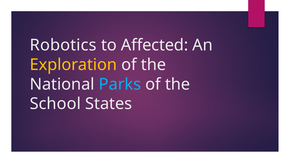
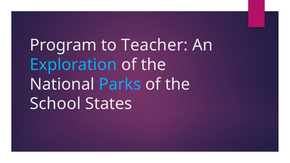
Robotics: Robotics -> Program
Affected: Affected -> Teacher
Exploration colour: yellow -> light blue
